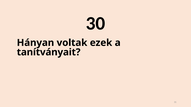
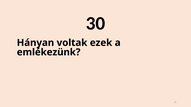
tanítványait: tanítványait -> emlékezünk
